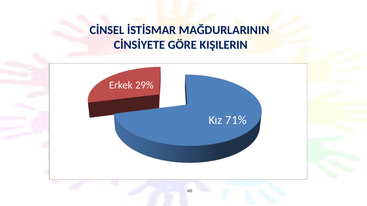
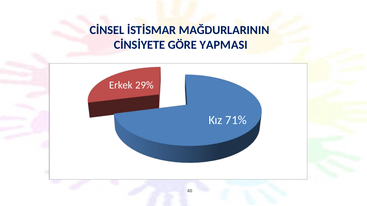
KIŞILERIN: KIŞILERIN -> YAPMASI
